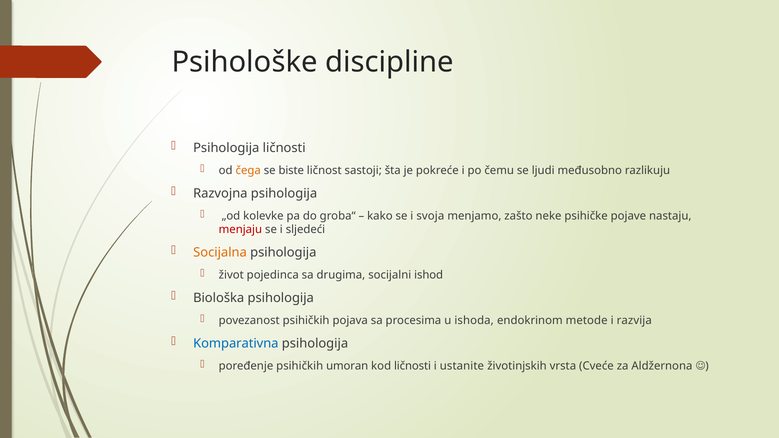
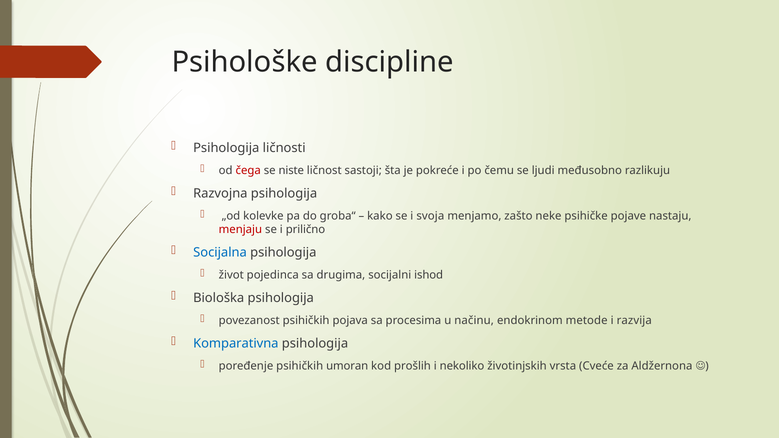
čega colour: orange -> red
biste: biste -> niste
sljedeći: sljedeći -> prilično
Socijalna colour: orange -> blue
ishoda: ishoda -> načinu
kod ličnosti: ličnosti -> prošlih
ustanite: ustanite -> nekoliko
